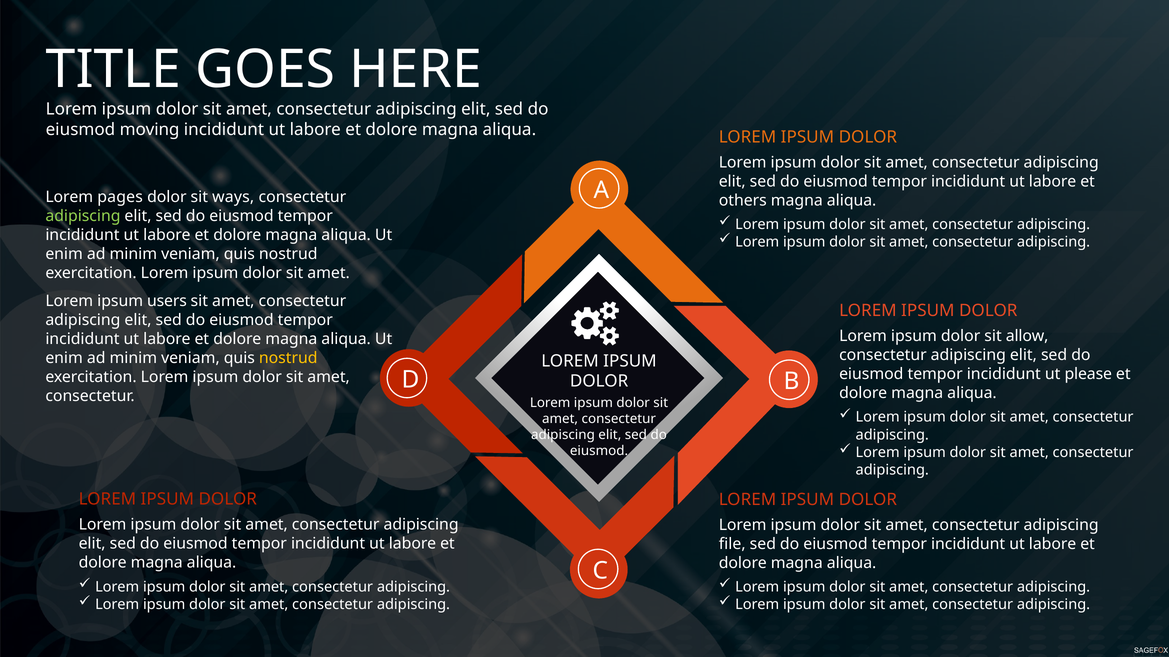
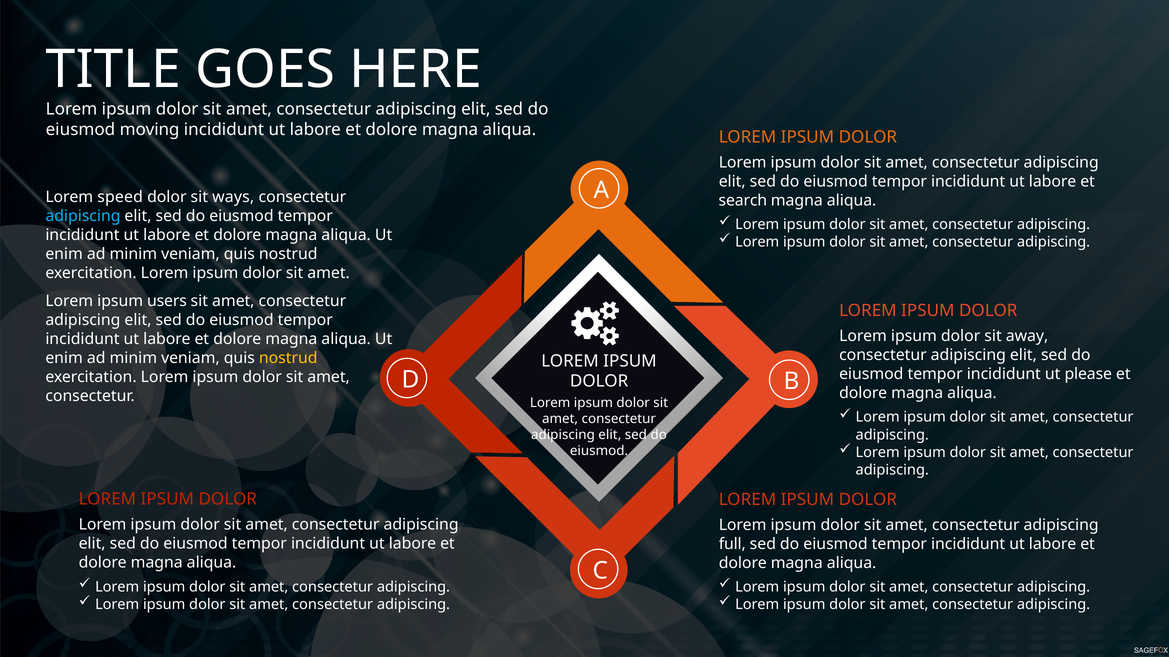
pages: pages -> speed
others: others -> search
adipiscing at (83, 216) colour: light green -> light blue
allow: allow -> away
file: file -> full
